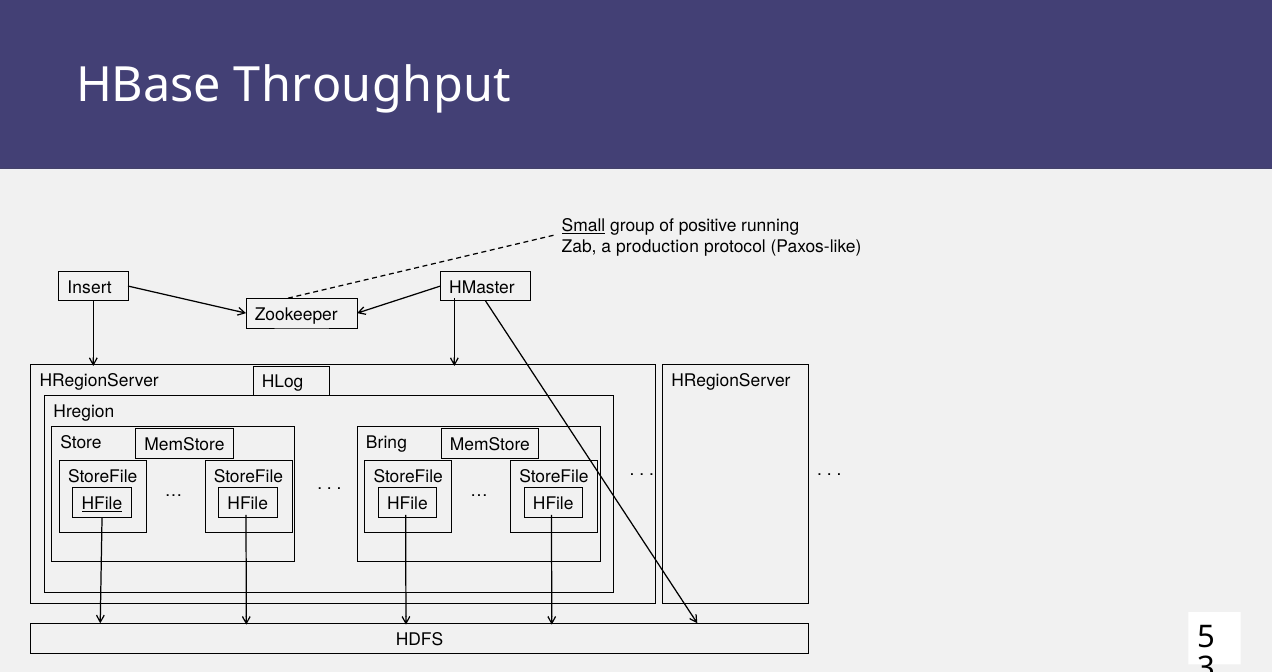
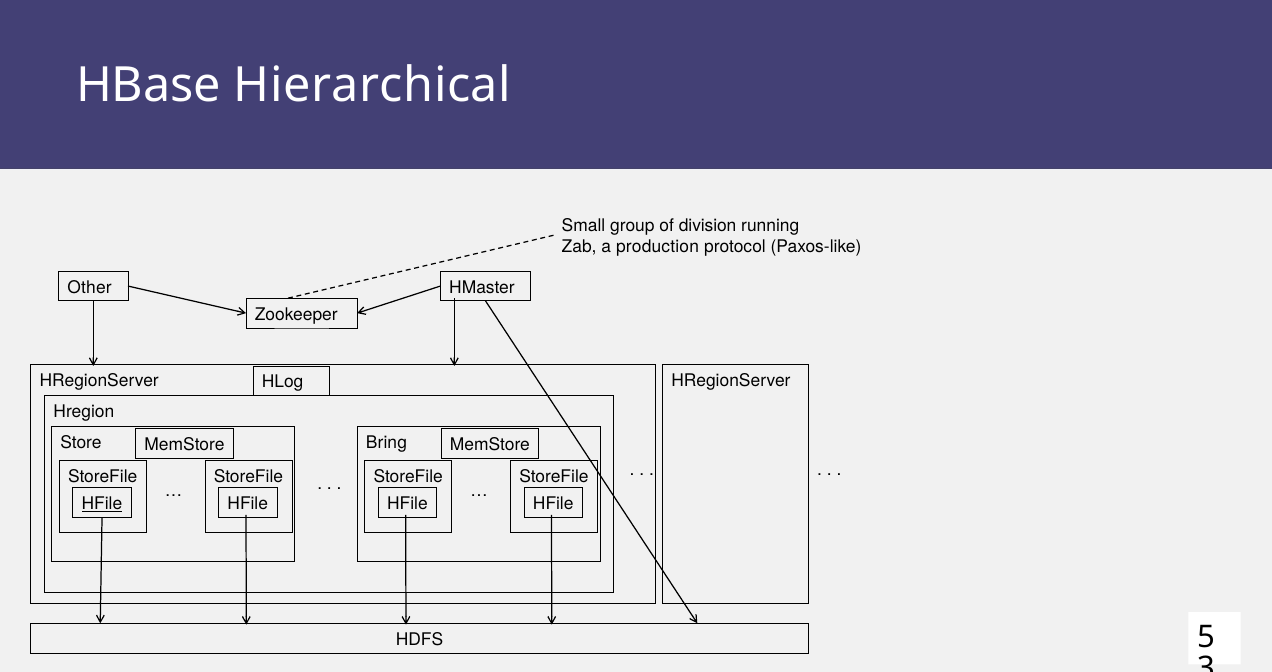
Throughput: Throughput -> Hierarchical
Small underline: present -> none
positive: positive -> division
Insert: Insert -> Other
